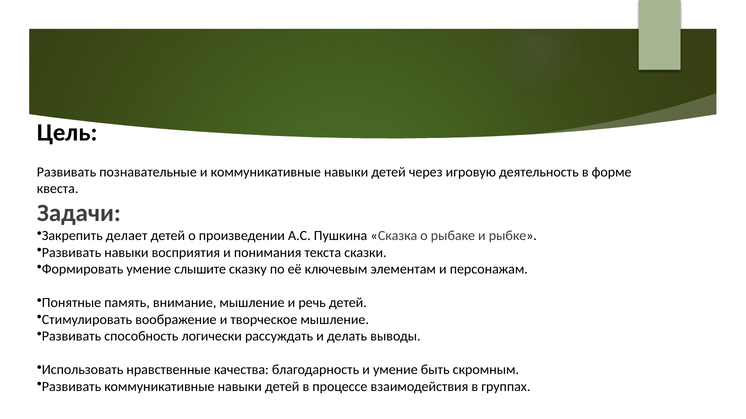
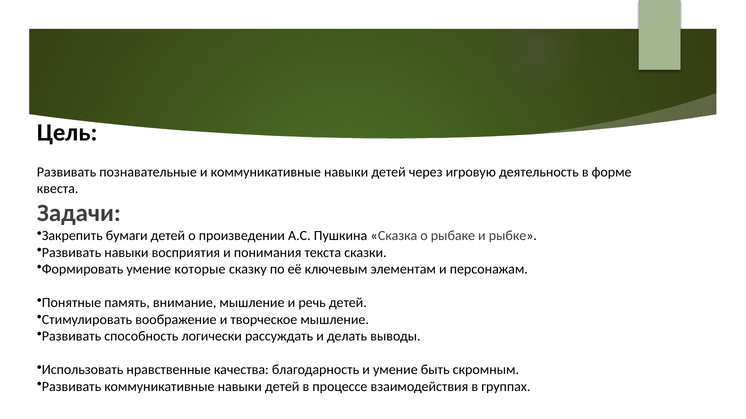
делает: делает -> бумаги
слышите: слышите -> которые
